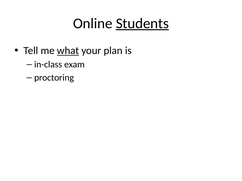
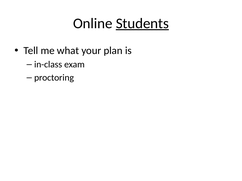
what underline: present -> none
